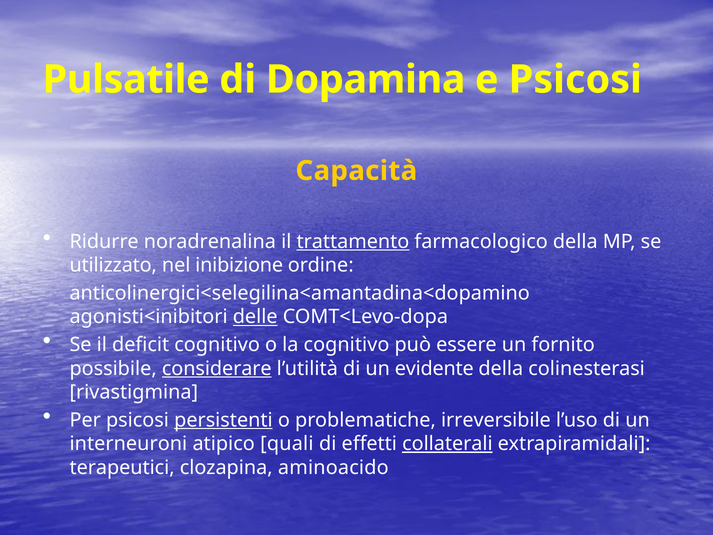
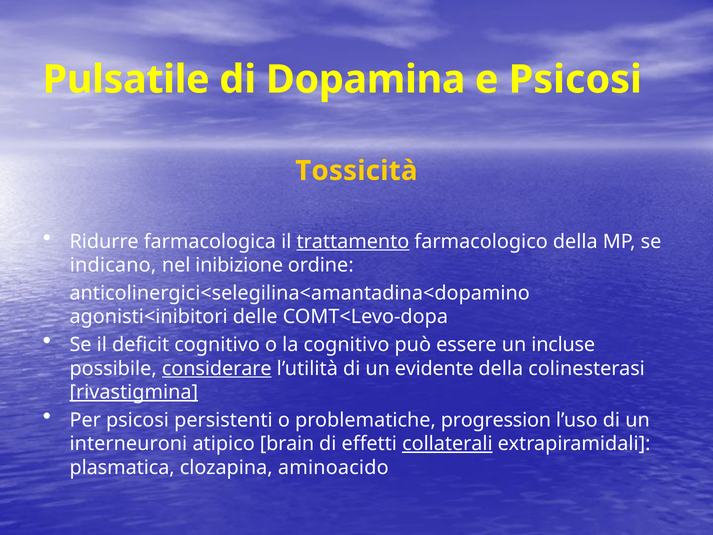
Capacità: Capacità -> Tossicità
noradrenalina: noradrenalina -> farmacologica
utilizzato: utilizzato -> indicano
delle underline: present -> none
fornito: fornito -> incluse
rivastigmina underline: none -> present
persistenti underline: present -> none
irreversibile: irreversibile -> progression
quali: quali -> brain
terapeutici: terapeutici -> plasmatica
